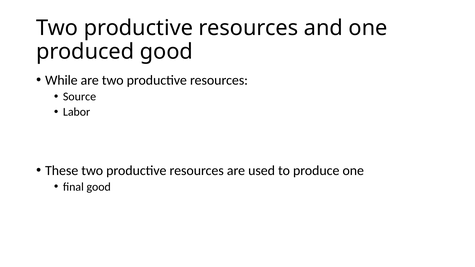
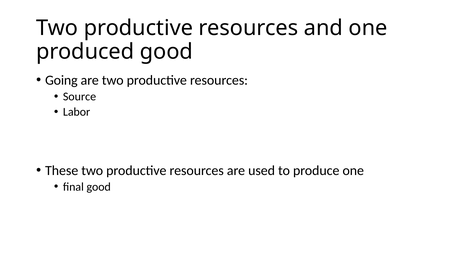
While: While -> Going
